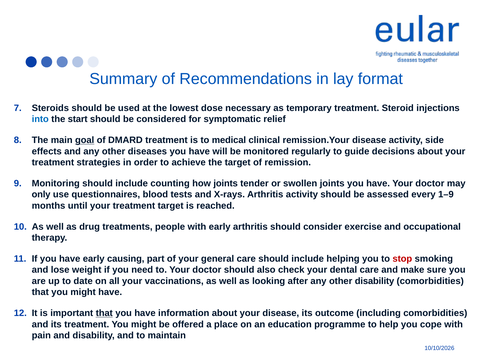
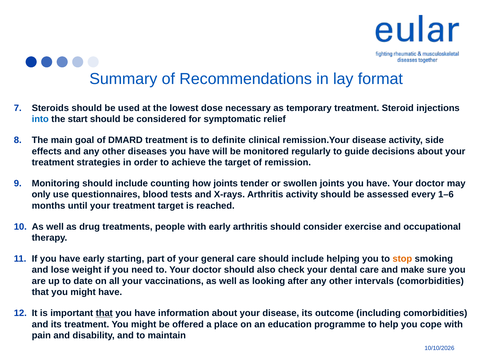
goal underline: present -> none
medical: medical -> definite
1–9: 1–9 -> 1–6
causing: causing -> starting
stop colour: red -> orange
other disability: disability -> intervals
